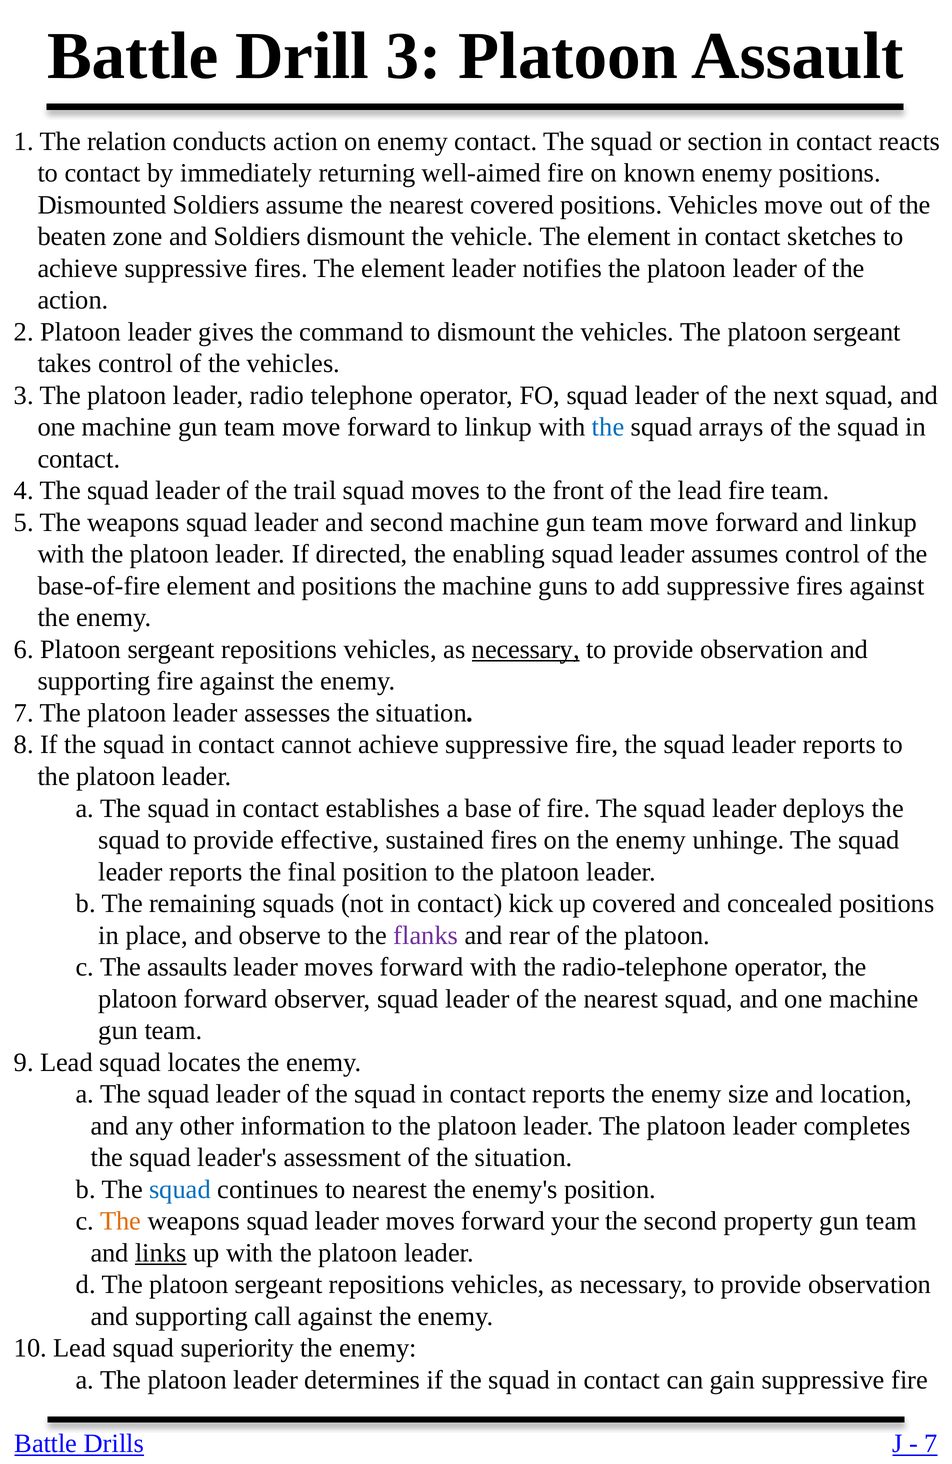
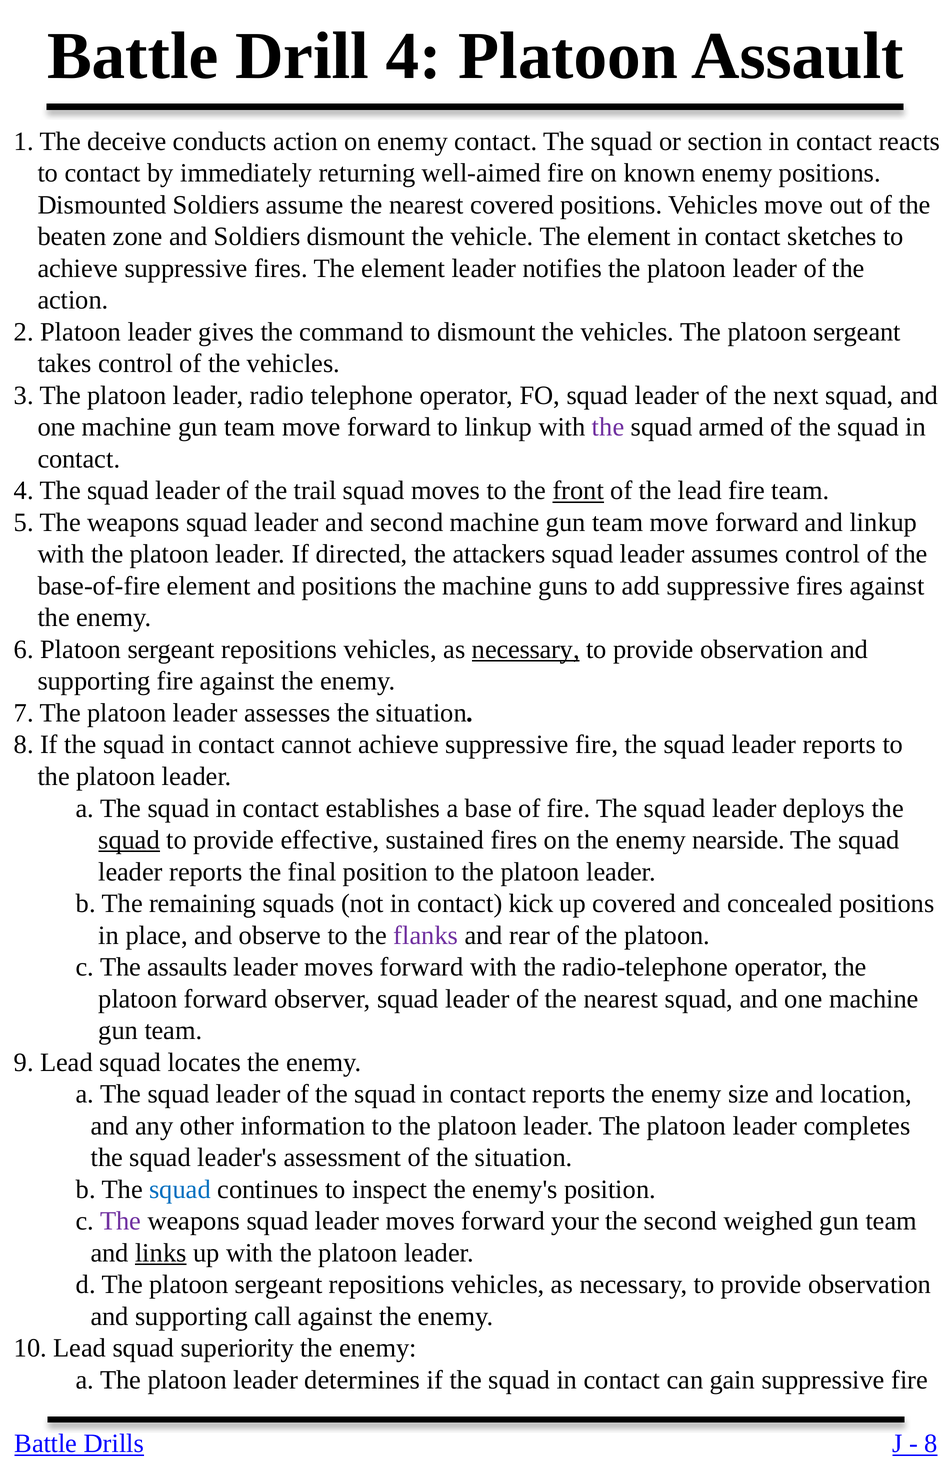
Drill 3: 3 -> 4
relation: relation -> deceive
the at (608, 427) colour: blue -> purple
arrays: arrays -> armed
front underline: none -> present
enabling: enabling -> attackers
squad at (129, 840) underline: none -> present
unhinge: unhinge -> nearside
to nearest: nearest -> inspect
The at (121, 1222) colour: orange -> purple
property: property -> weighed
7 at (931, 1444): 7 -> 8
